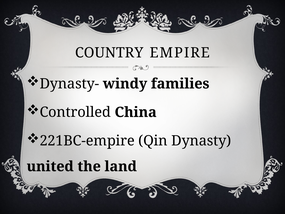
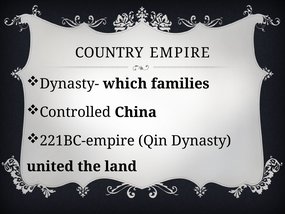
windy: windy -> which
